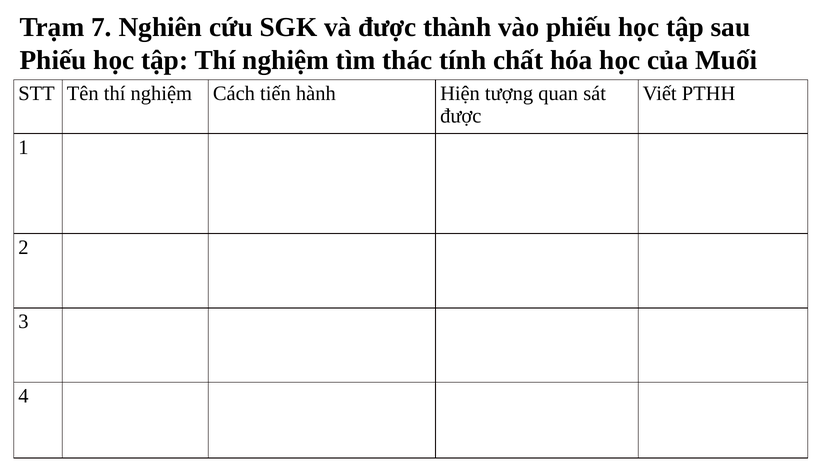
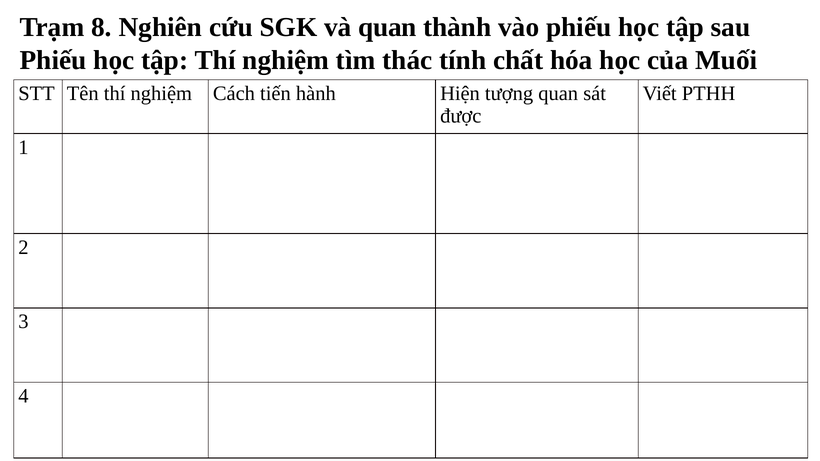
7: 7 -> 8
và được: được -> quan
